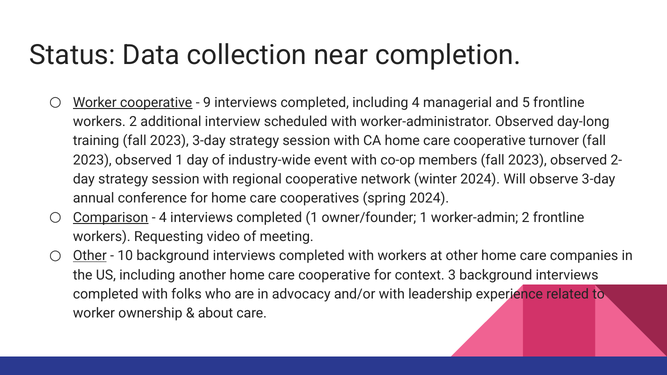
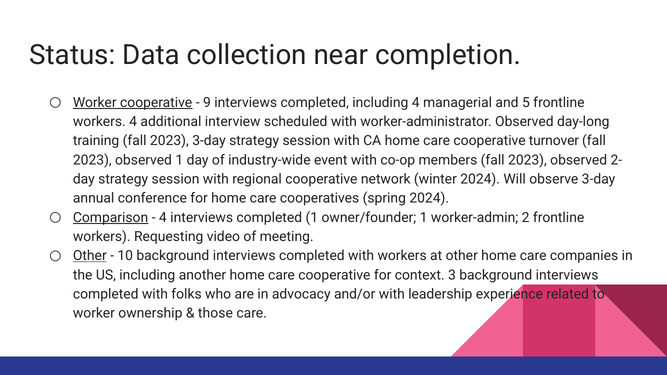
workers 2: 2 -> 4
about: about -> those
